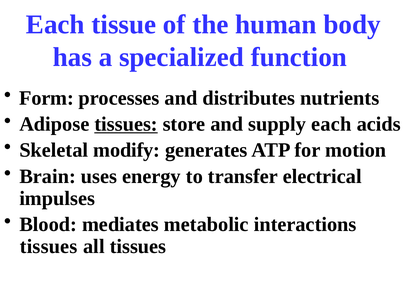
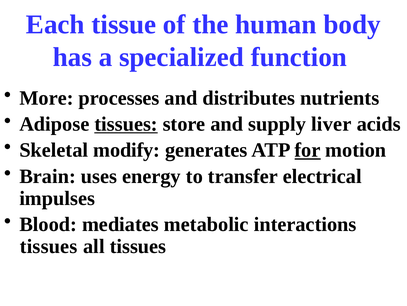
Form: Form -> More
supply each: each -> liver
for underline: none -> present
